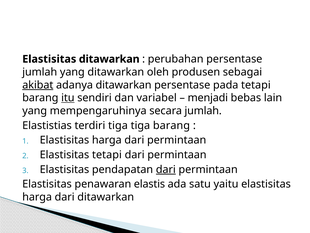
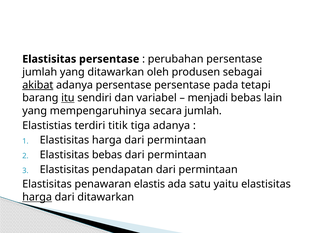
Elastisitas ditawarkan: ditawarkan -> persentase
adanya ditawarkan: ditawarkan -> persentase
terdiri tiga: tiga -> titik
tiga barang: barang -> adanya
Elastisitas tetapi: tetapi -> bebas
dari at (166, 169) underline: present -> none
harga at (37, 197) underline: none -> present
